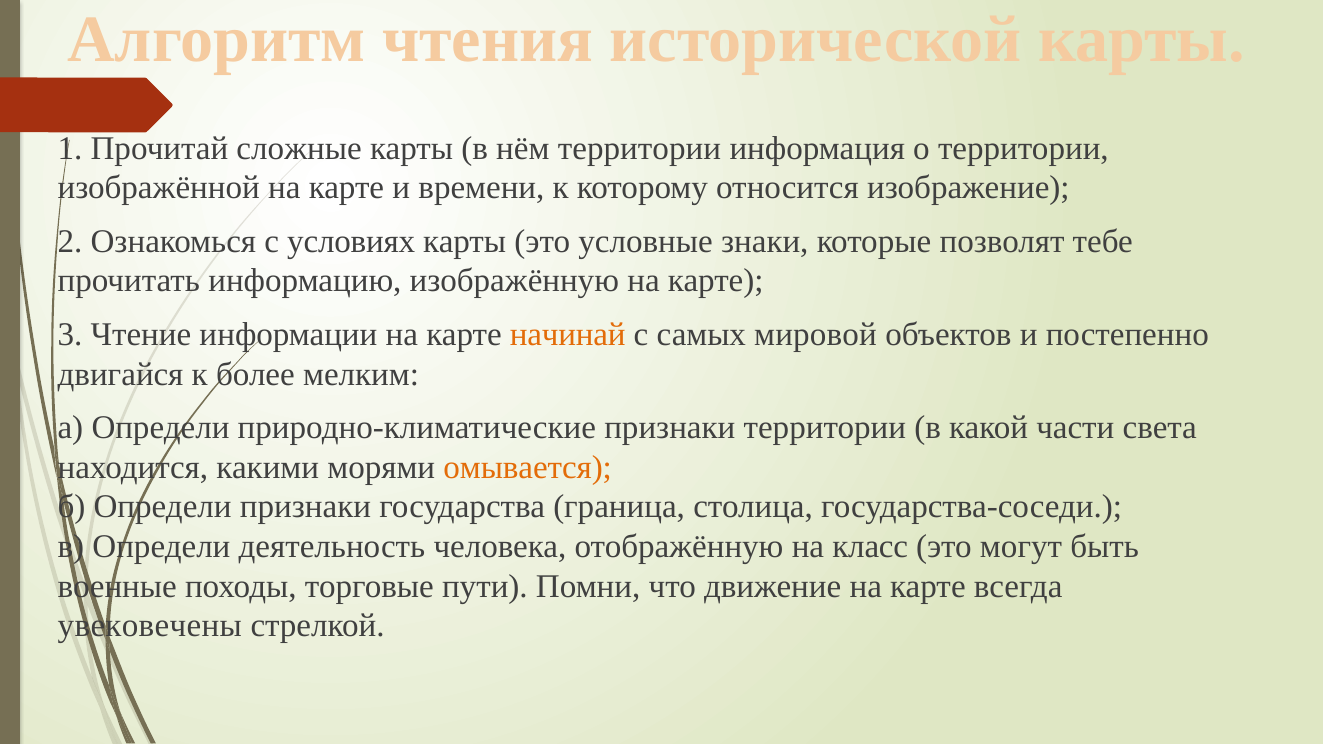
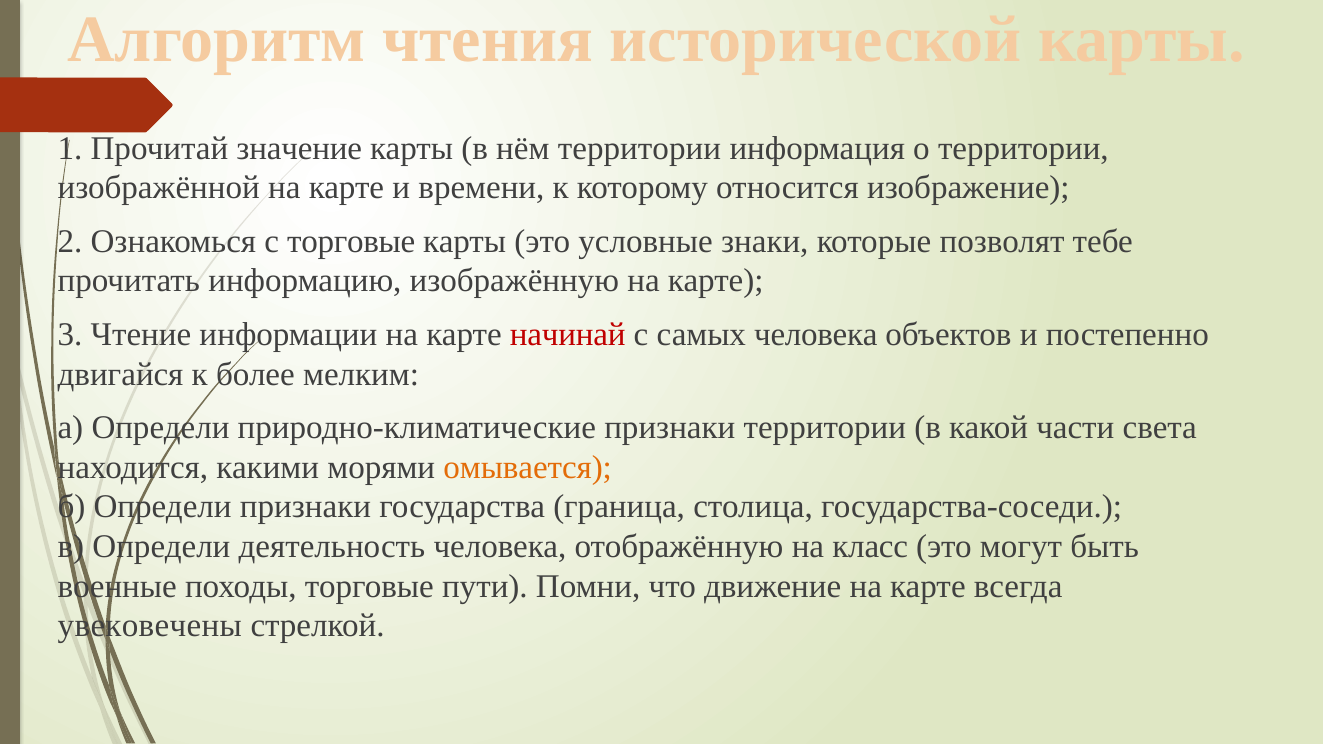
сложные: сложные -> значение
с условиях: условиях -> торговые
начинай colour: orange -> red
самых мировой: мировой -> человека
